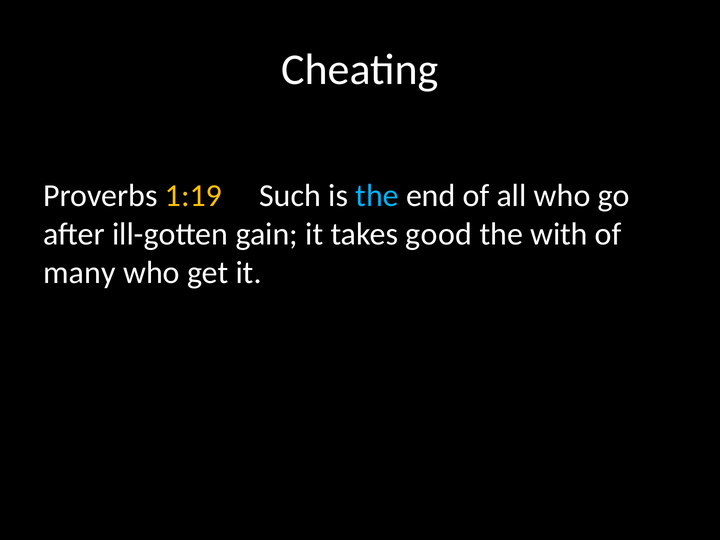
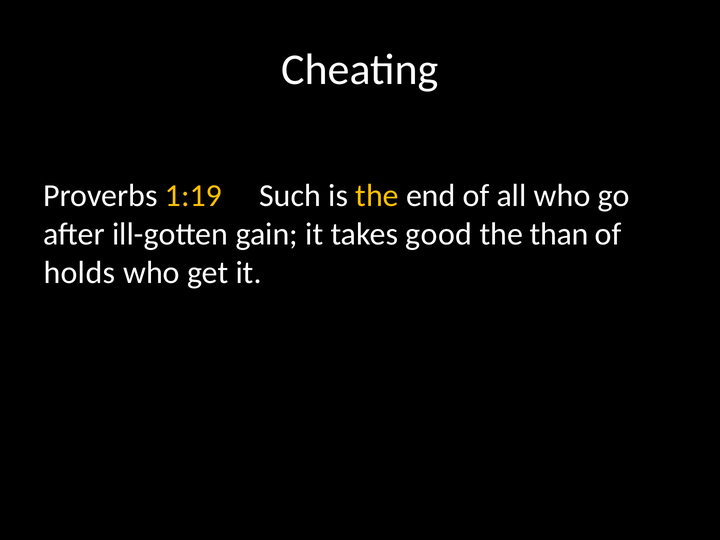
the at (377, 196) colour: light blue -> yellow
with: with -> than
many: many -> holds
